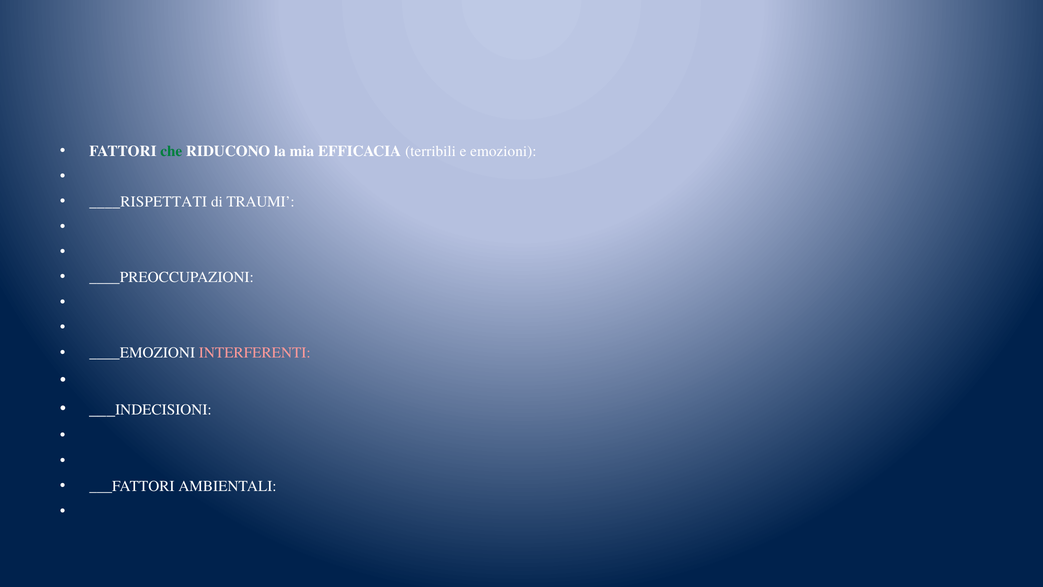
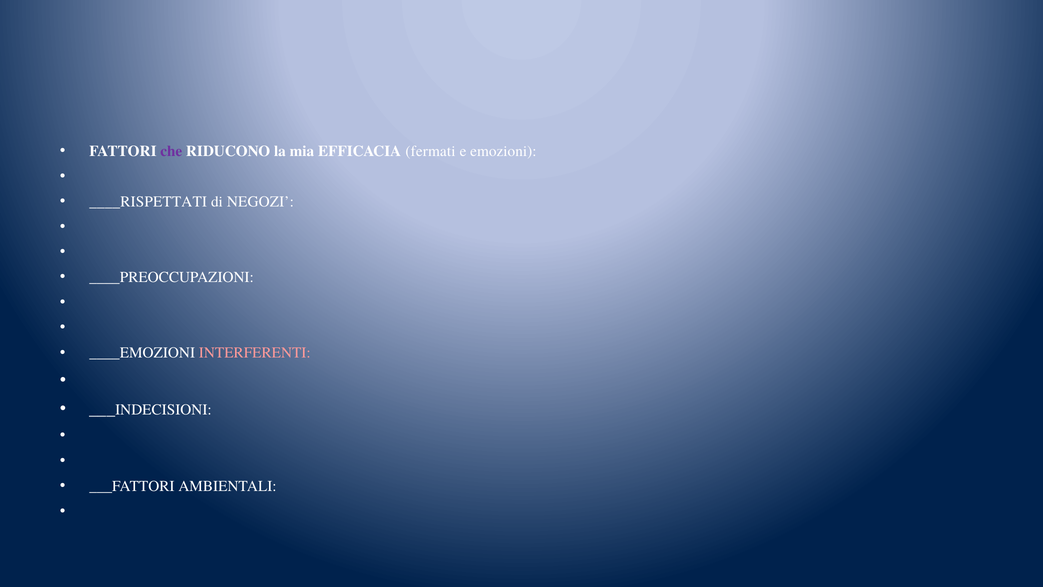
che colour: green -> purple
terribili: terribili -> fermati
TRAUMI: TRAUMI -> NEGOZI
